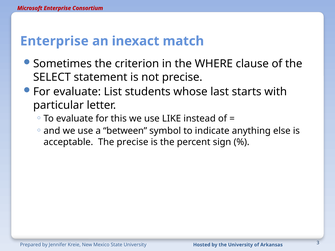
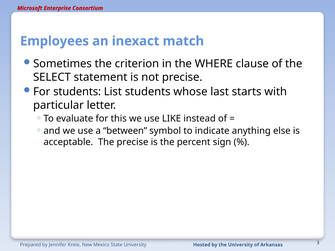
Enterprise at (54, 41): Enterprise -> Employees
For evaluate: evaluate -> students
